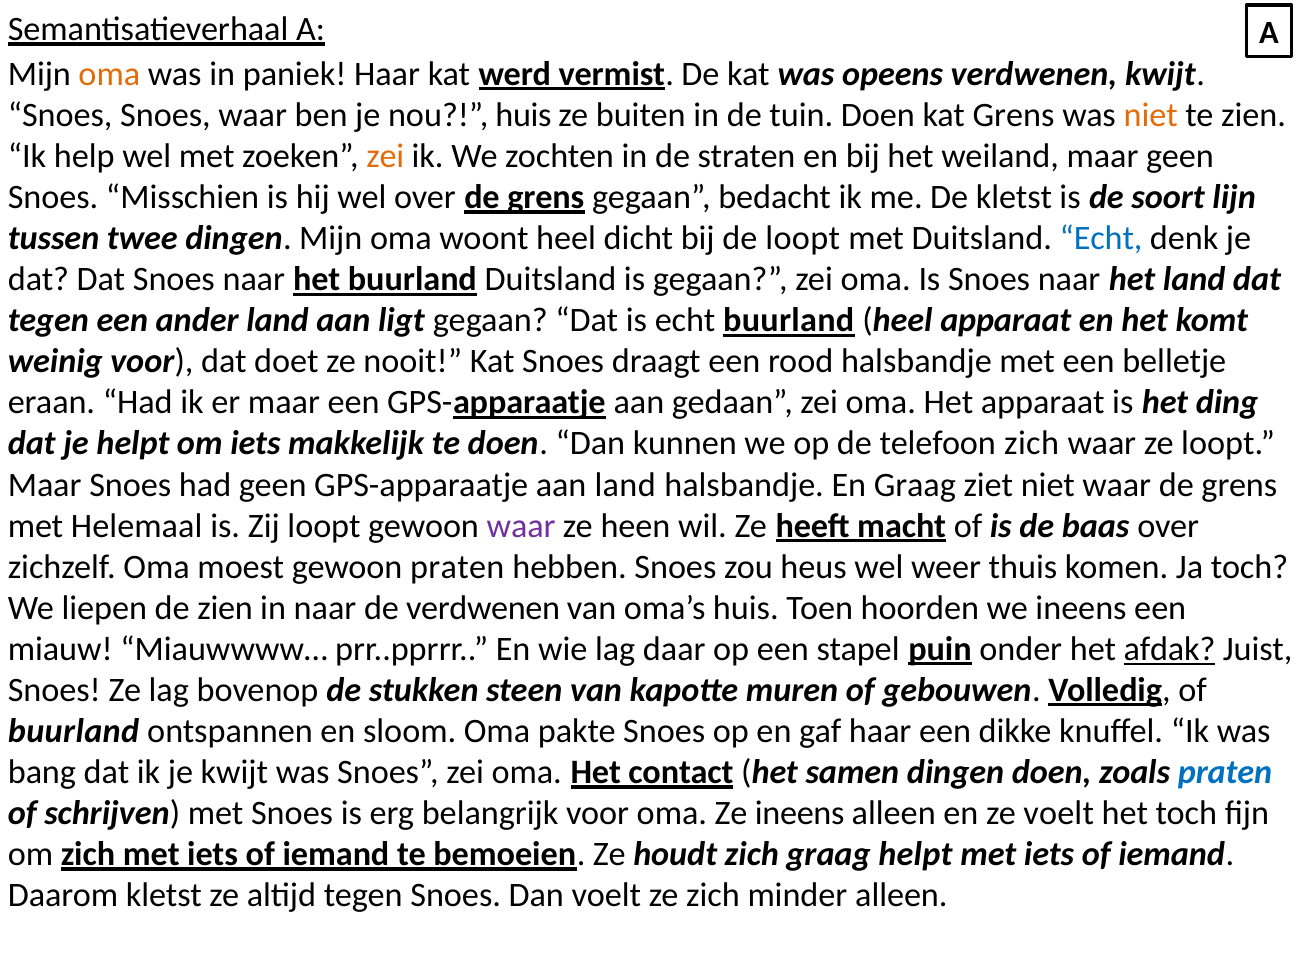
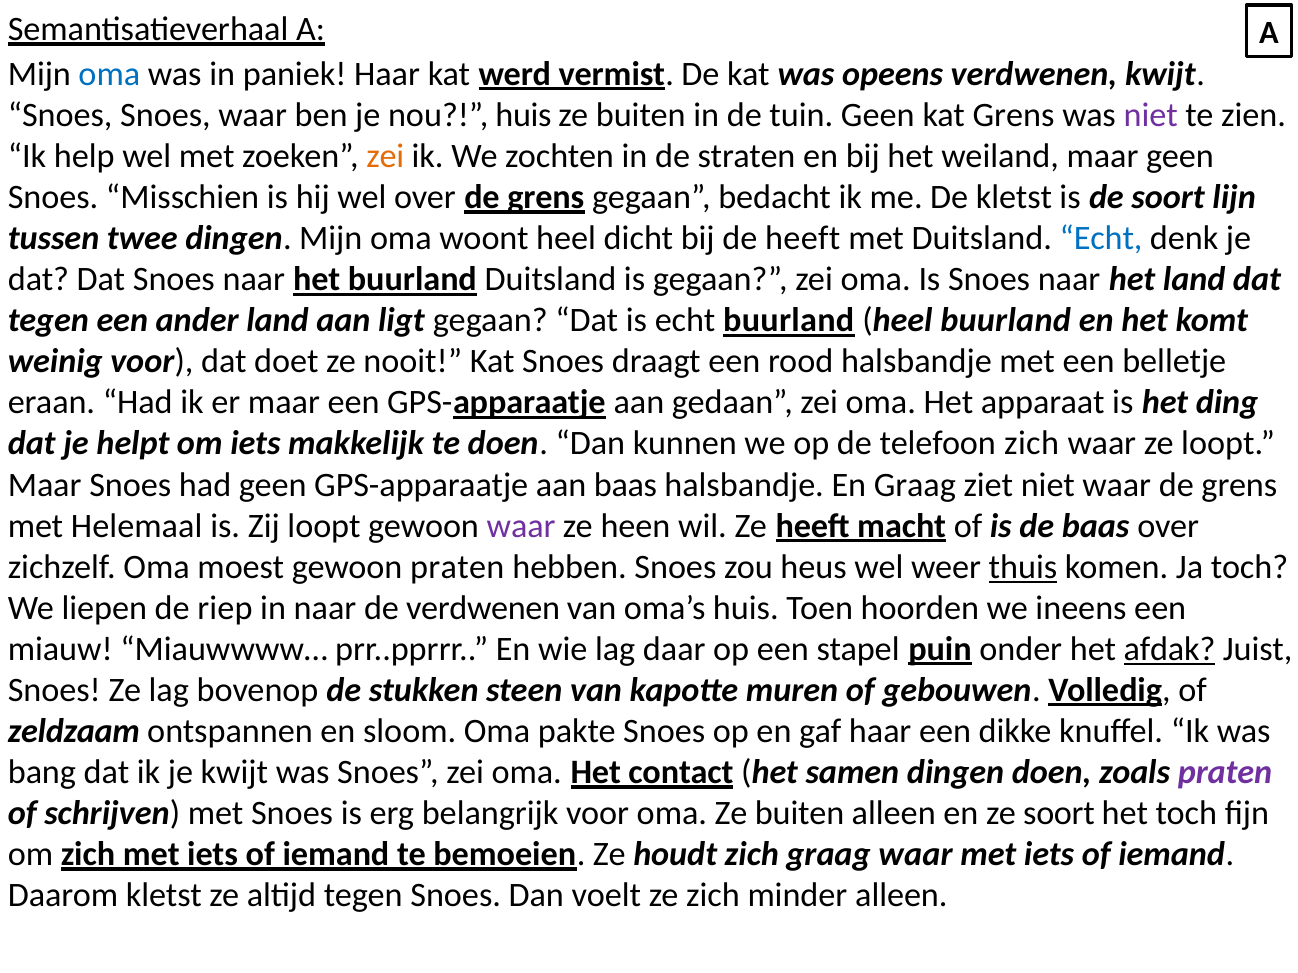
oma at (109, 74) colour: orange -> blue
tuin Doen: Doen -> Geen
niet at (1151, 115) colour: orange -> purple
de loopt: loopt -> heeft
heel apparaat: apparaat -> buurland
aan land: land -> baas
thuis underline: none -> present
de zien: zien -> riep
buurland at (74, 732): buurland -> zeldzaam
praten at (1225, 773) colour: blue -> purple
oma Ze ineens: ineens -> buiten
ze voelt: voelt -> soort
graag helpt: helpt -> waar
